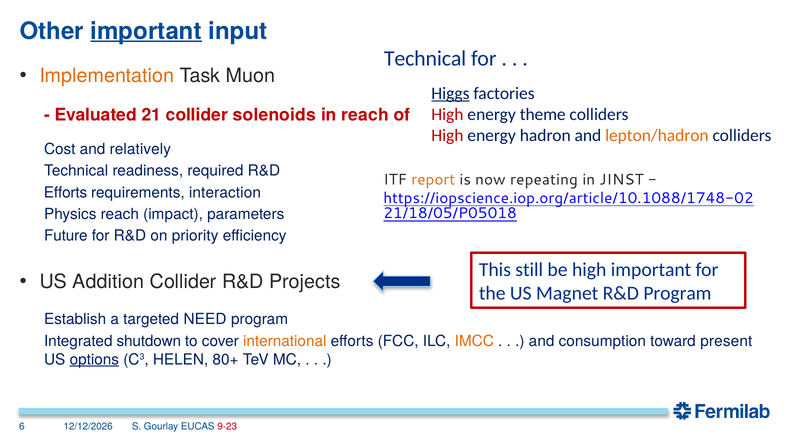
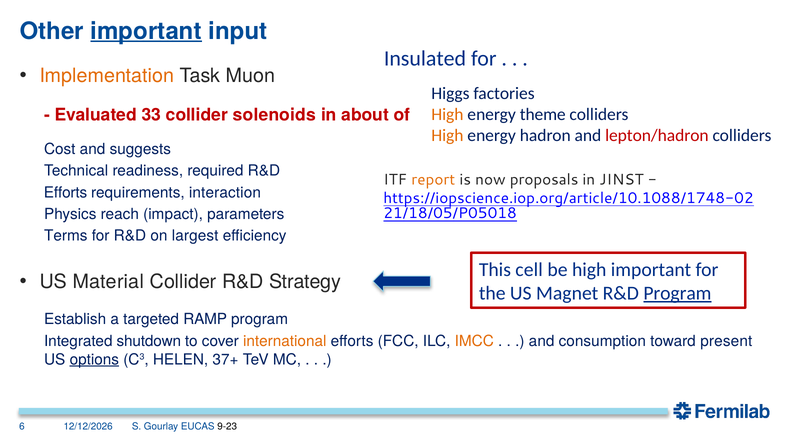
Technical at (425, 59): Technical -> Insulated
Higgs underline: present -> none
High at (447, 114) colour: red -> orange
21: 21 -> 33
in reach: reach -> about
High at (447, 135) colour: red -> orange
lepton/hadron colour: orange -> red
relatively: relatively -> suggests
repeating: repeating -> proposals
Future: Future -> Terms
priority: priority -> largest
still: still -> cell
Addition: Addition -> Material
Projects: Projects -> Strategy
Program at (677, 293) underline: none -> present
NEED: NEED -> RAMP
80+: 80+ -> 37+
9-23 colour: red -> black
